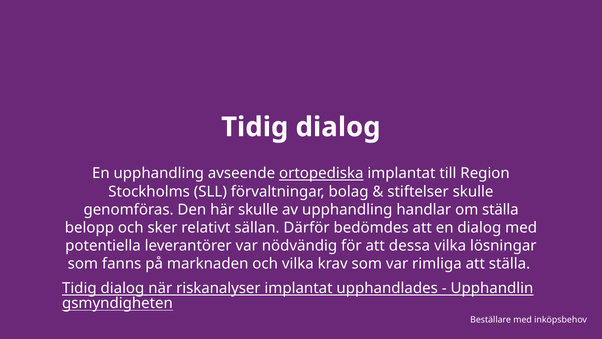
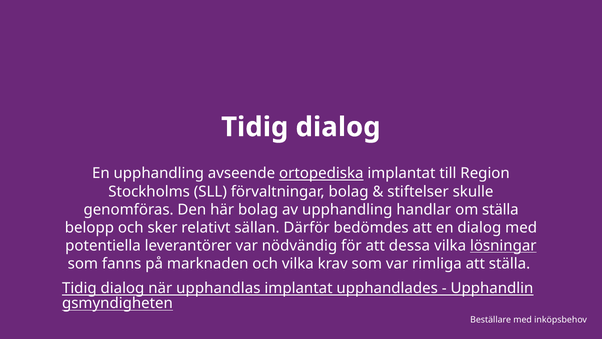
här skulle: skulle -> bolag
lösningar underline: none -> present
riskanalyser: riskanalyser -> upphandlas
